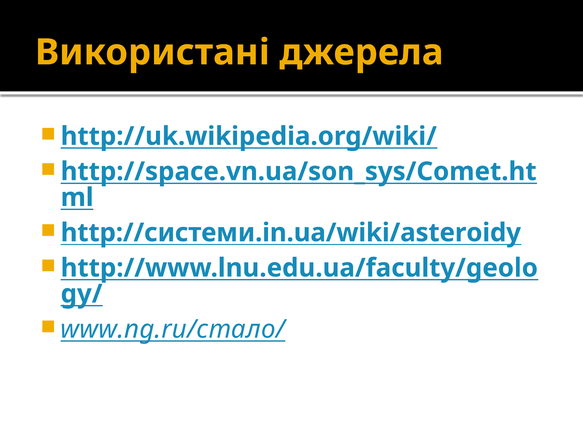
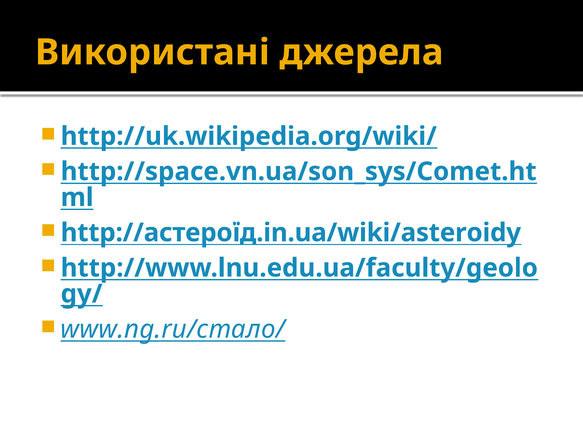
http://системи.in.ua/wiki/asteroidy: http://системи.in.ua/wiki/asteroidy -> http://астероїд.in.ua/wiki/asteroidy
